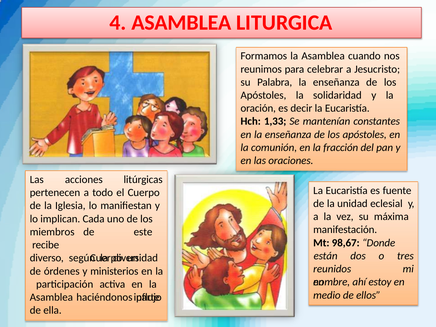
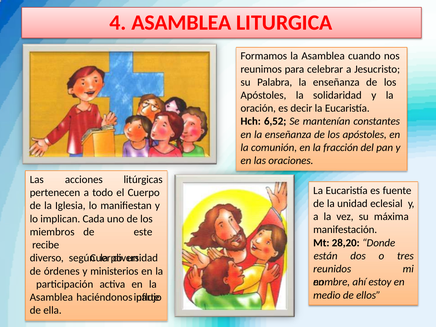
1,33: 1,33 -> 6,52
98,67: 98,67 -> 28,20
